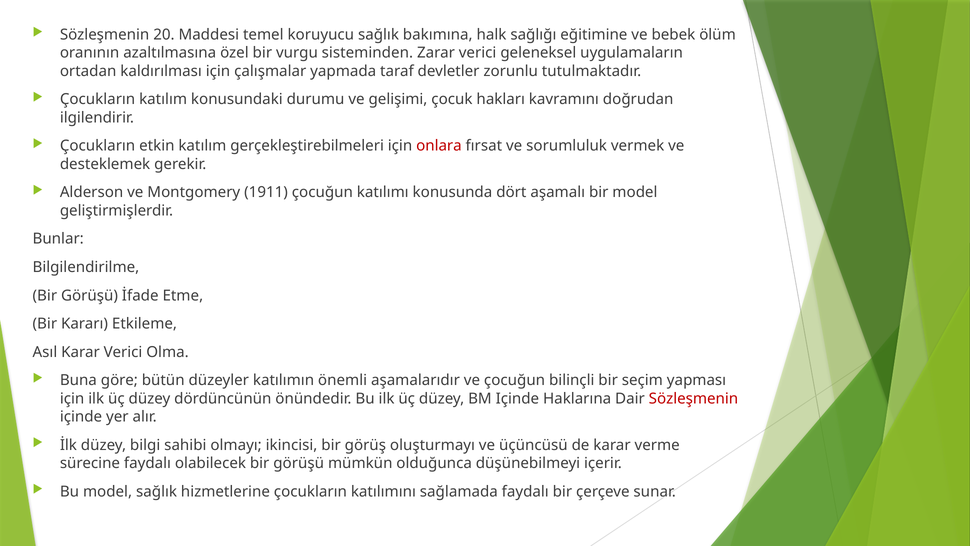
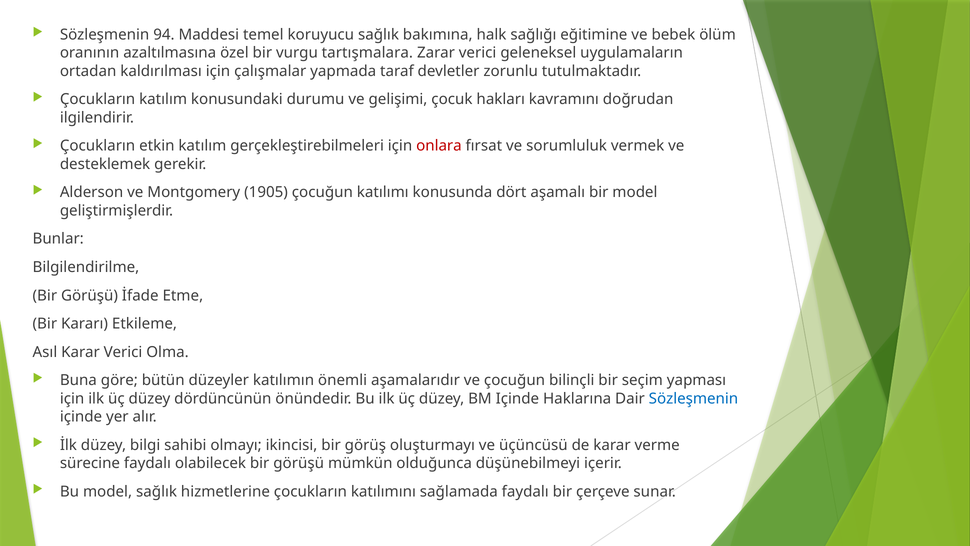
20: 20 -> 94
sisteminden: sisteminden -> tartışmalara
1911: 1911 -> 1905
Sözleşmenin at (693, 398) colour: red -> blue
